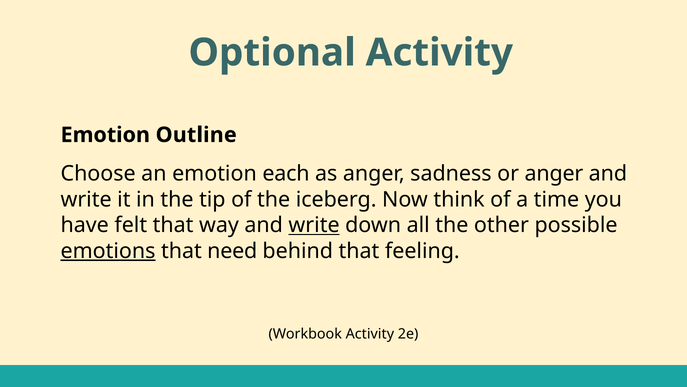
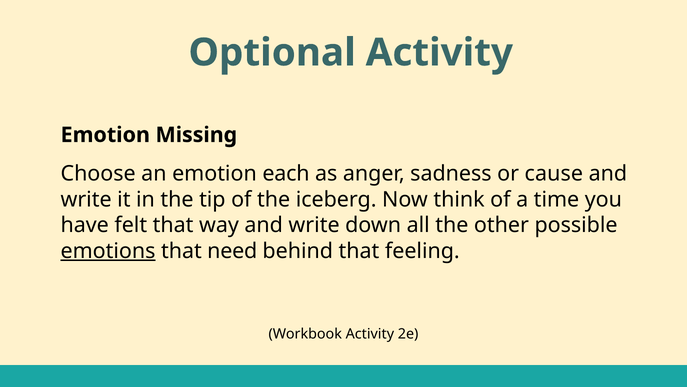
Outline: Outline -> Missing
or anger: anger -> cause
write at (314, 225) underline: present -> none
